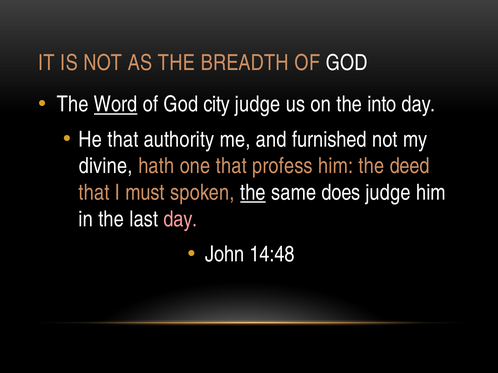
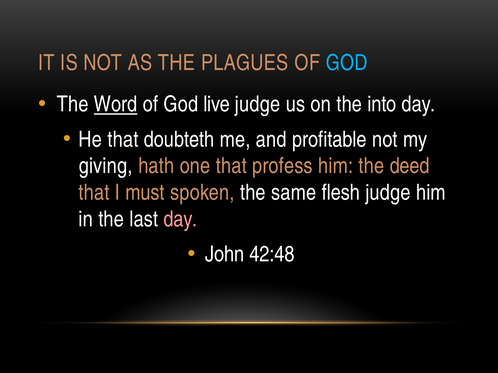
BREADTH: BREADTH -> PLAGUES
GOD at (347, 63) colour: white -> light blue
city: city -> live
authority: authority -> doubteth
furnished: furnished -> profitable
divine: divine -> giving
the at (253, 193) underline: present -> none
does: does -> flesh
14:48: 14:48 -> 42:48
